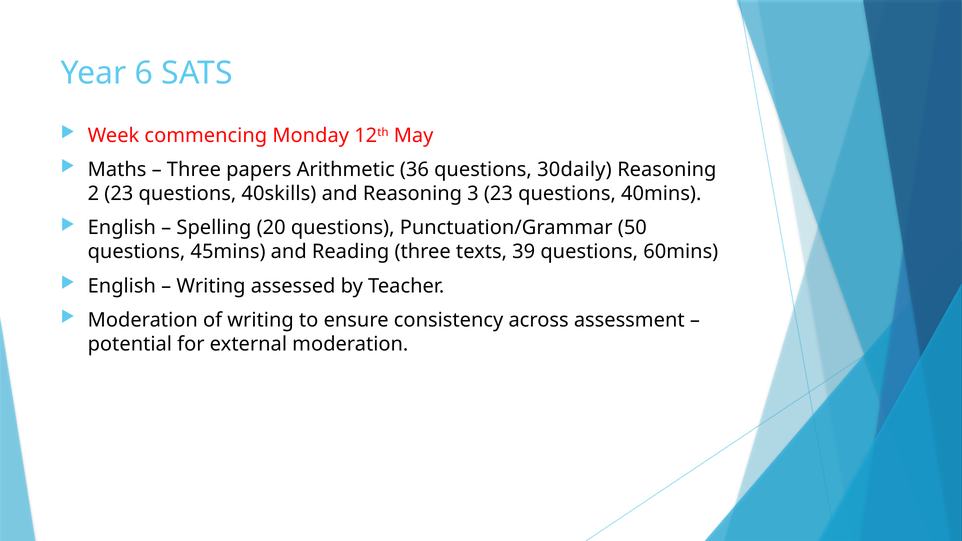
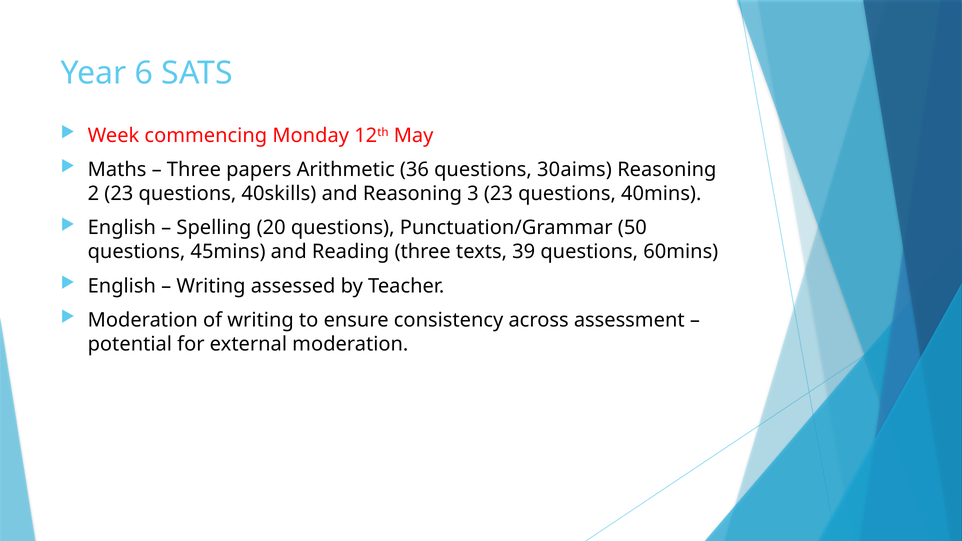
30daily: 30daily -> 30aims
